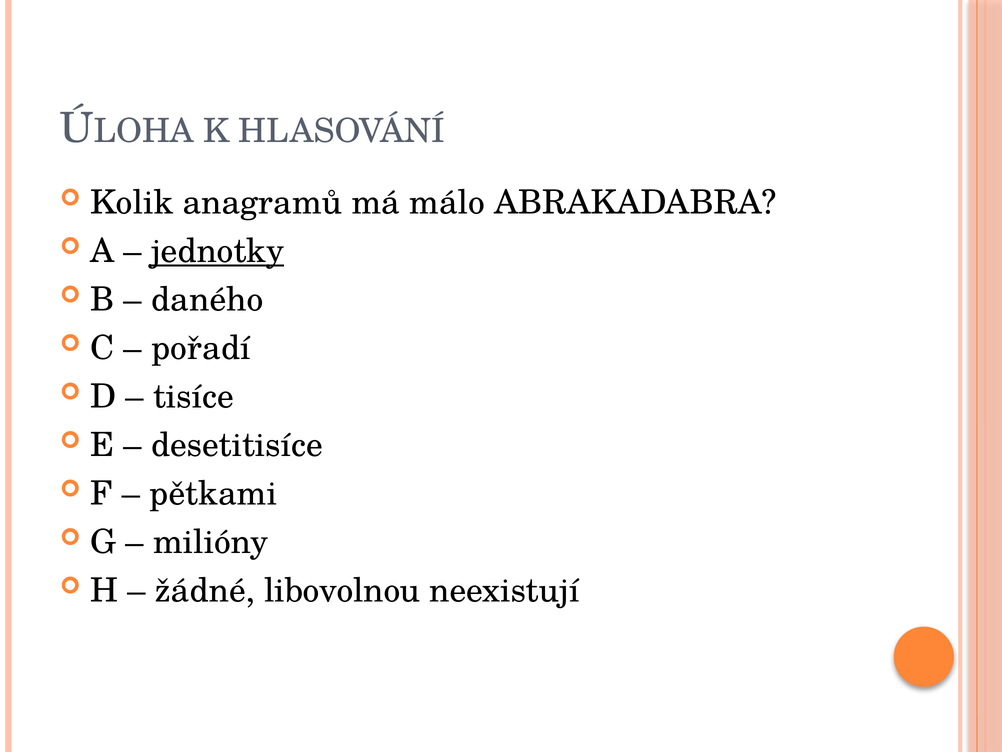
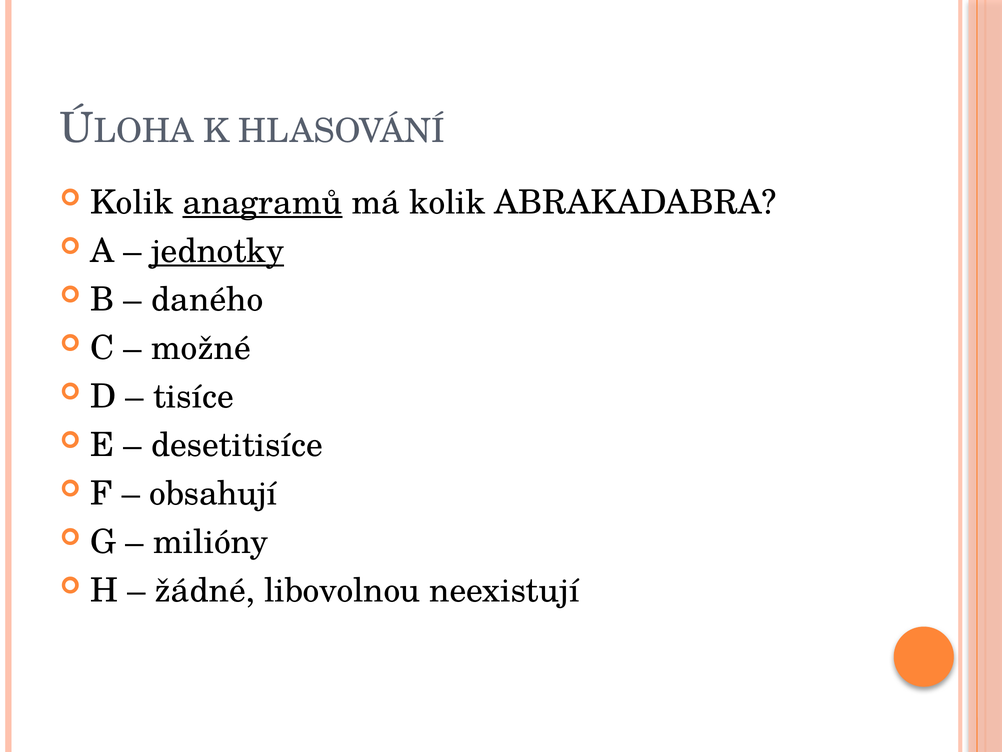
anagramů underline: none -> present
má málo: málo -> kolik
pořadí: pořadí -> možné
pětkami: pětkami -> obsahují
